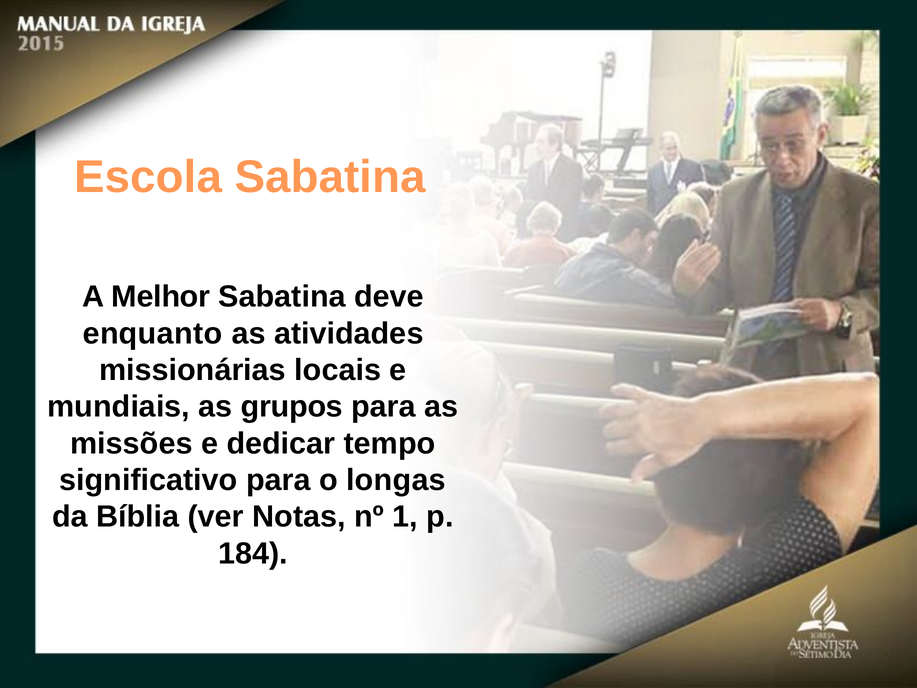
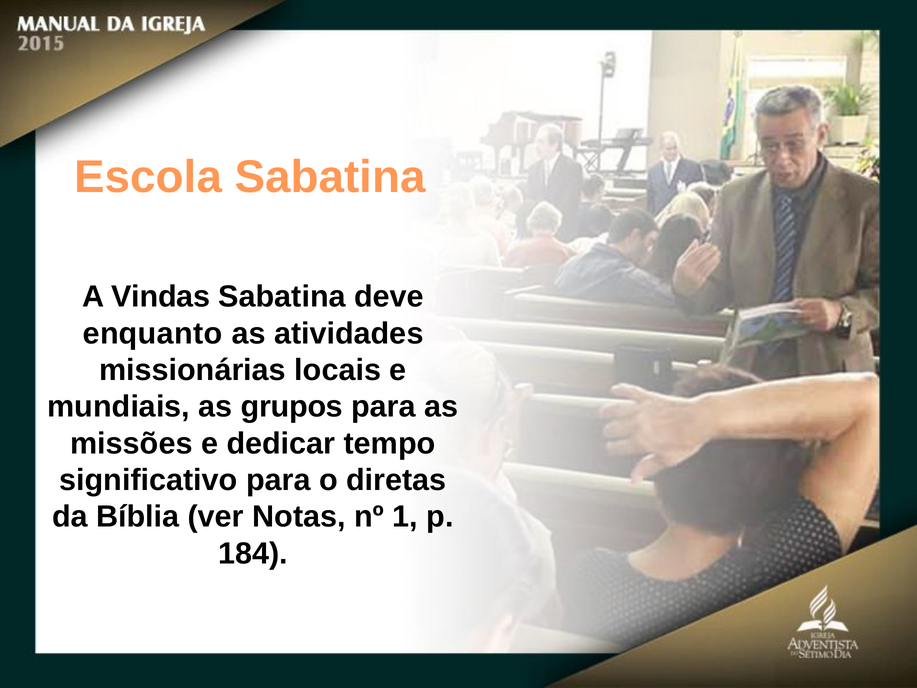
Melhor: Melhor -> Vindas
longas: longas -> diretas
